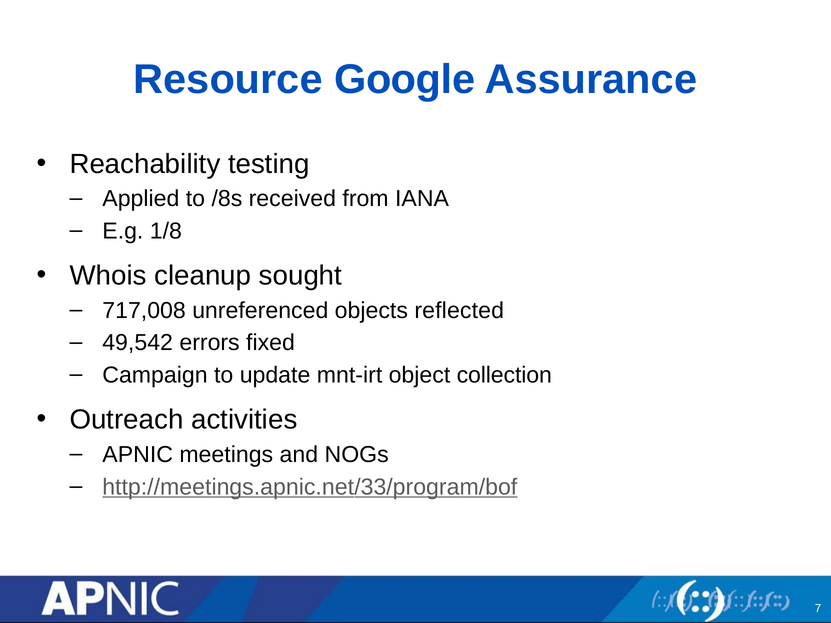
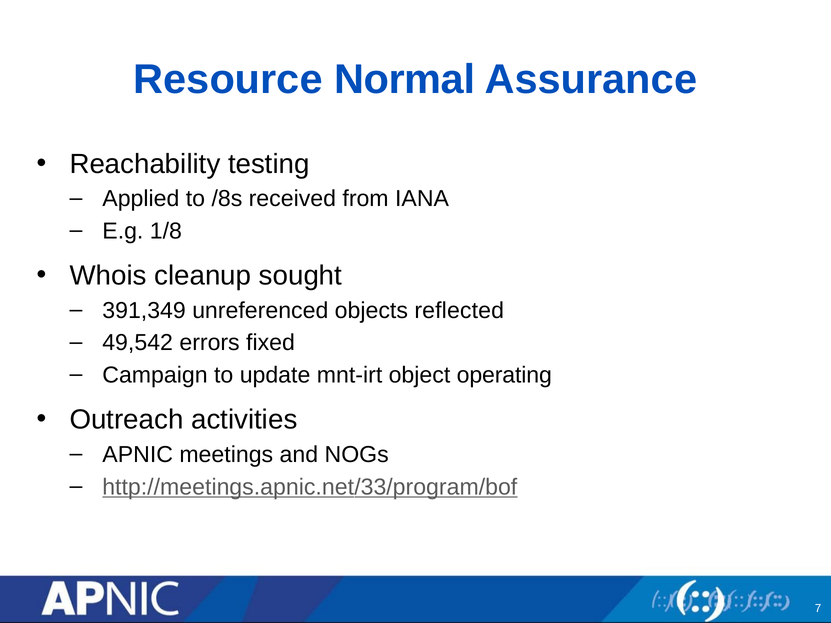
Google: Google -> Normal
717,008: 717,008 -> 391,349
collection: collection -> operating
